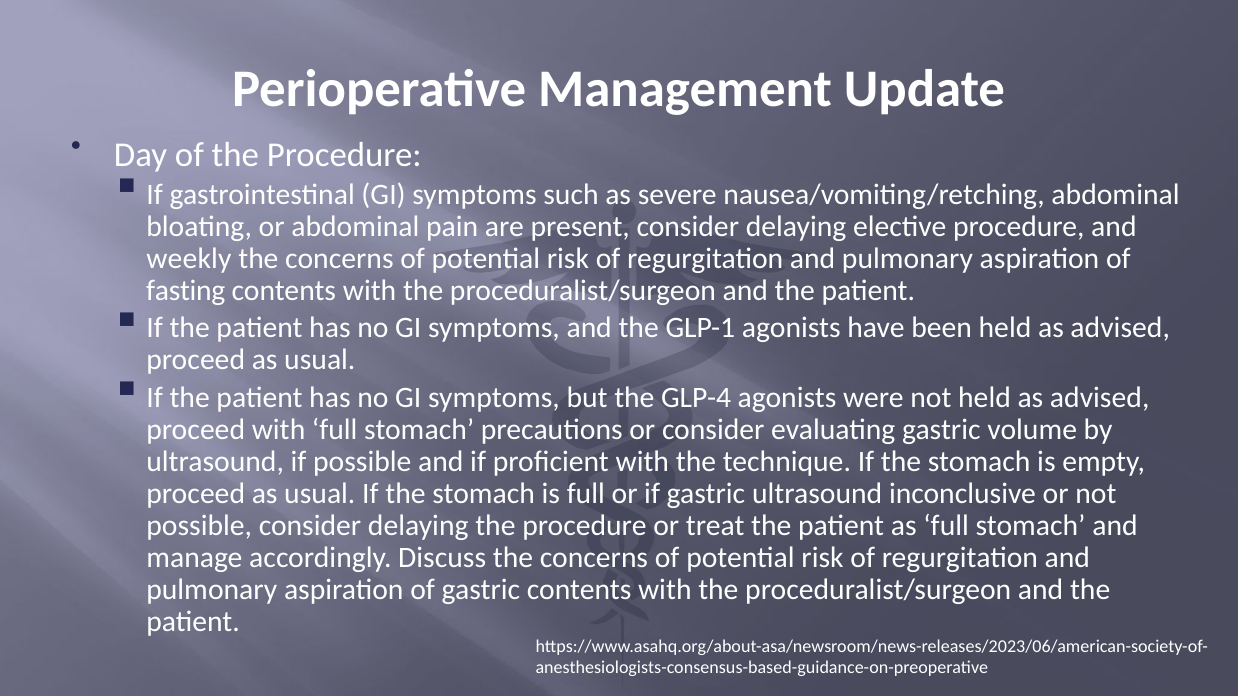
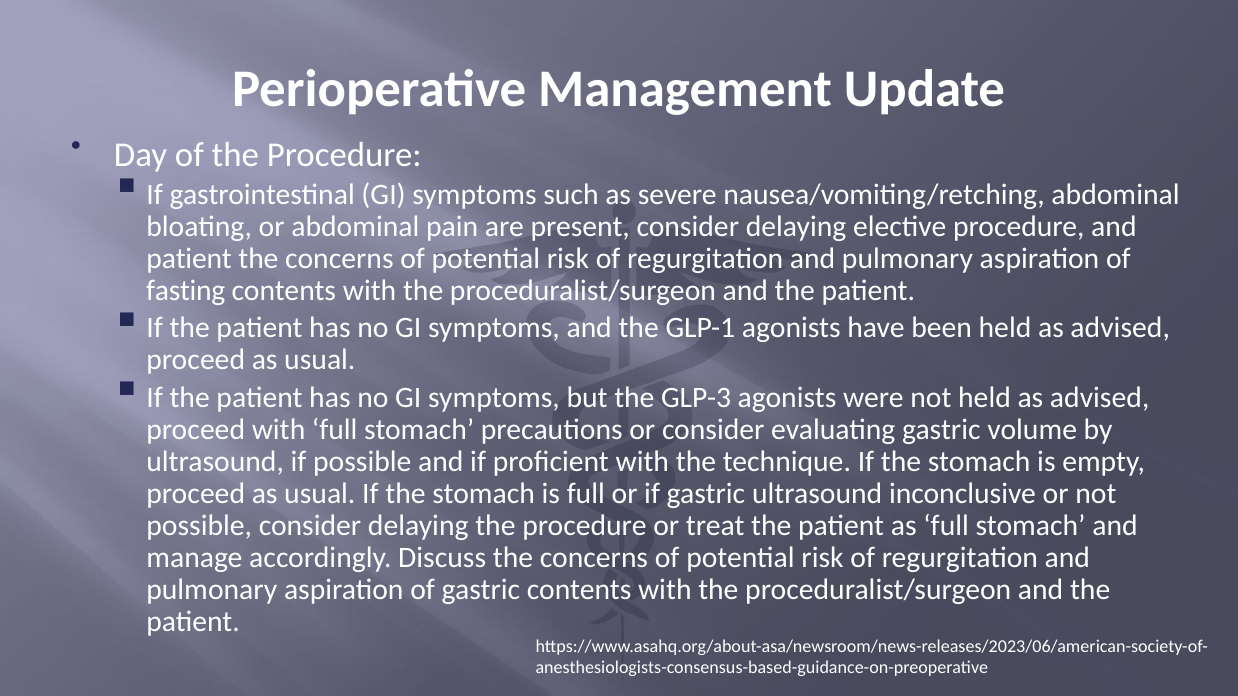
weekly at (189, 259): weekly -> patient
GLP-4: GLP-4 -> GLP-3
